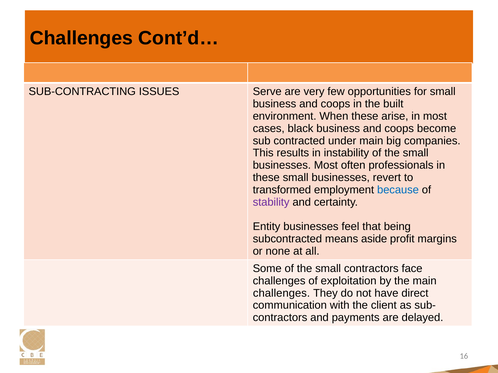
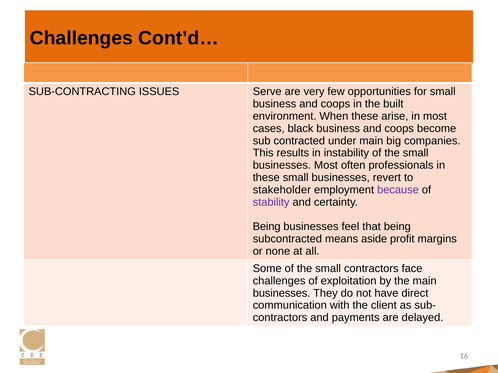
transformed: transformed -> stakeholder
because colour: blue -> purple
Entity at (267, 227): Entity -> Being
challenges at (281, 293): challenges -> businesses
